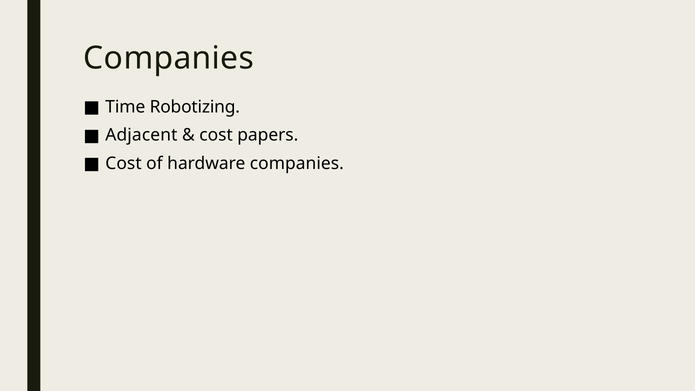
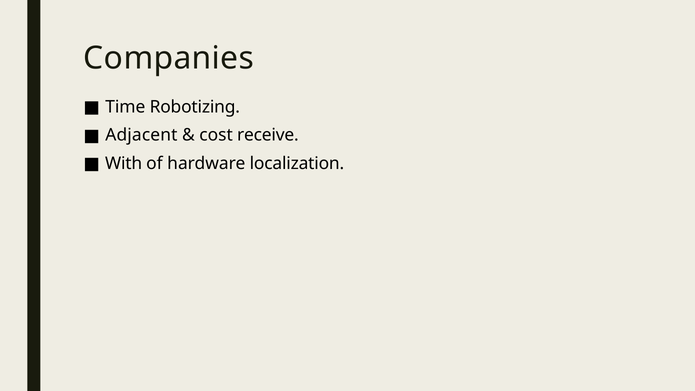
papers: papers -> receive
Cost at (123, 163): Cost -> With
hardware companies: companies -> localization
